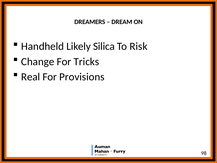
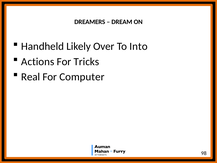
Silica: Silica -> Over
Risk: Risk -> Into
Change: Change -> Actions
Provisions: Provisions -> Computer
